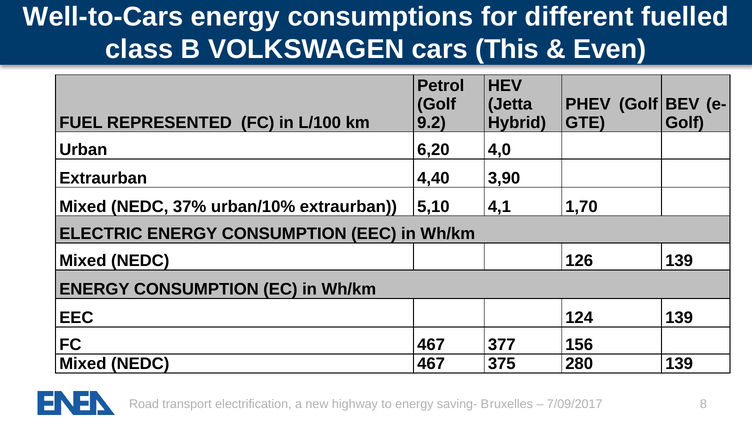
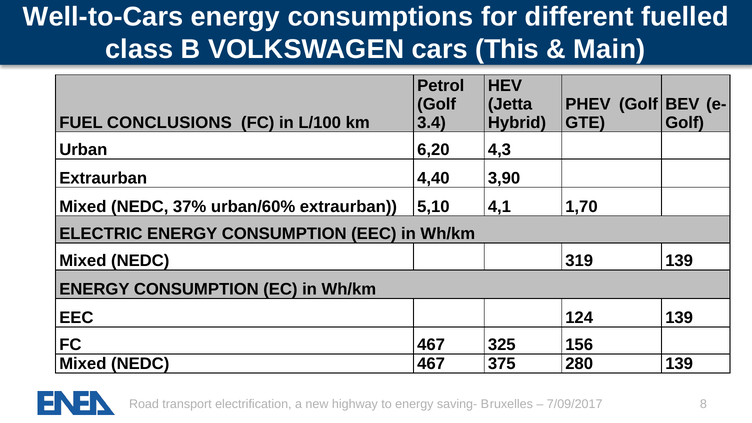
Even: Even -> Main
REPRESENTED: REPRESENTED -> CONCLUSIONS
9.2: 9.2 -> 3.4
4,0: 4,0 -> 4,3
urban/10%: urban/10% -> urban/60%
126: 126 -> 319
377: 377 -> 325
